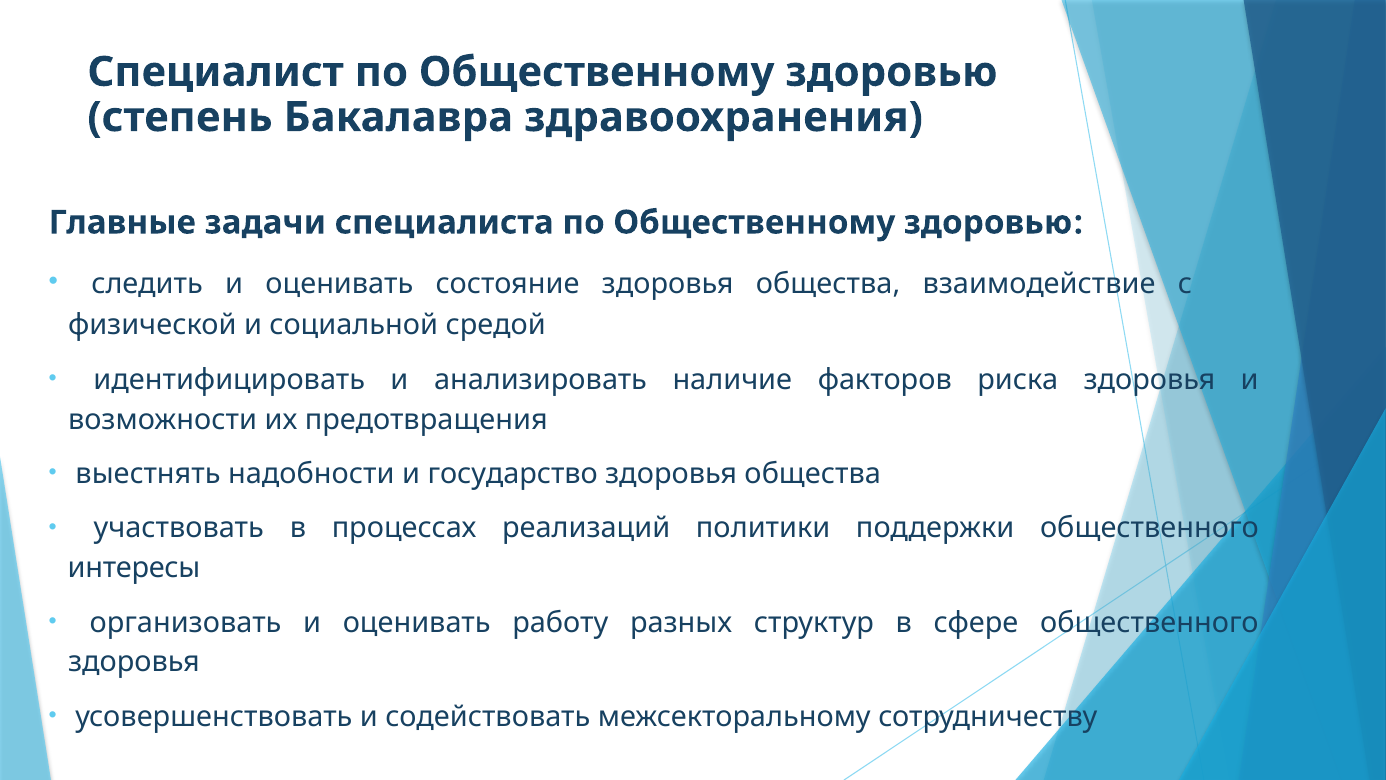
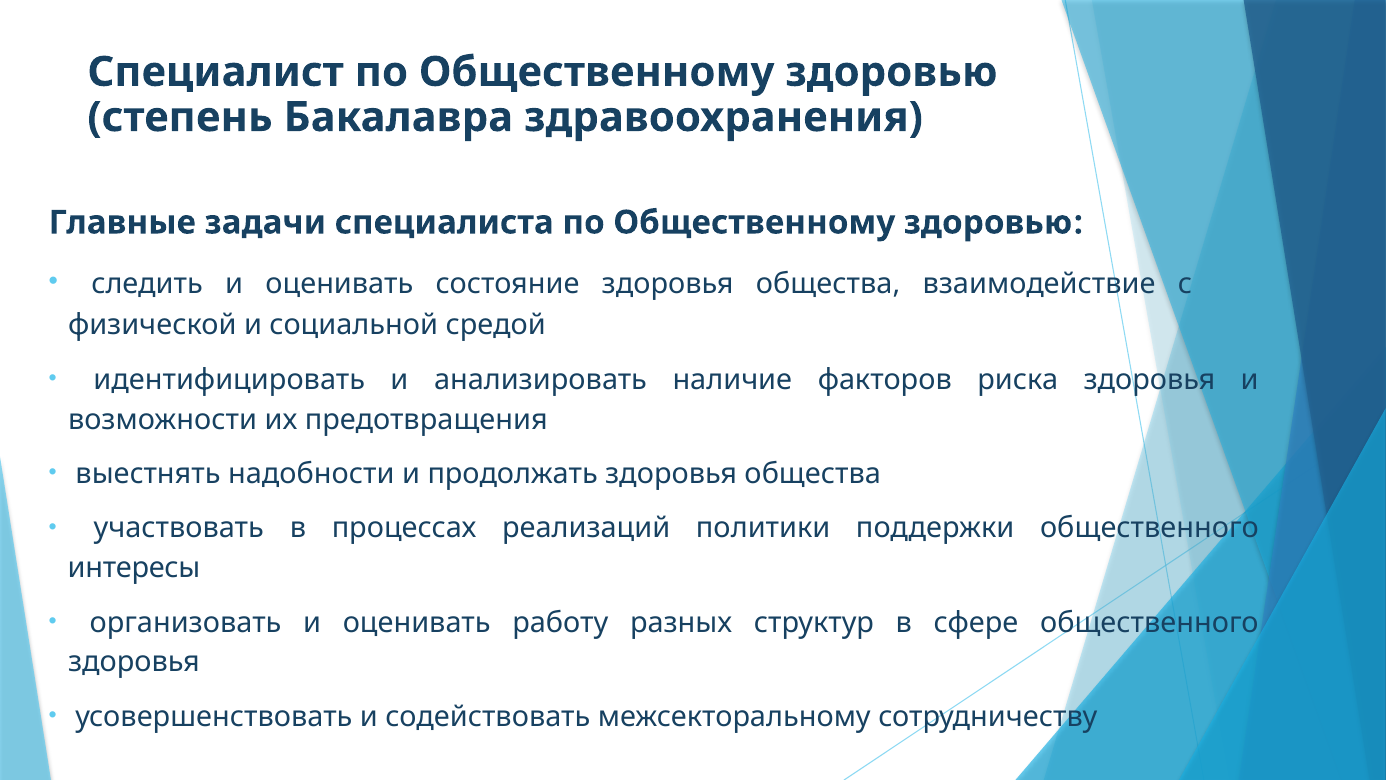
государство: государство -> продолжать
